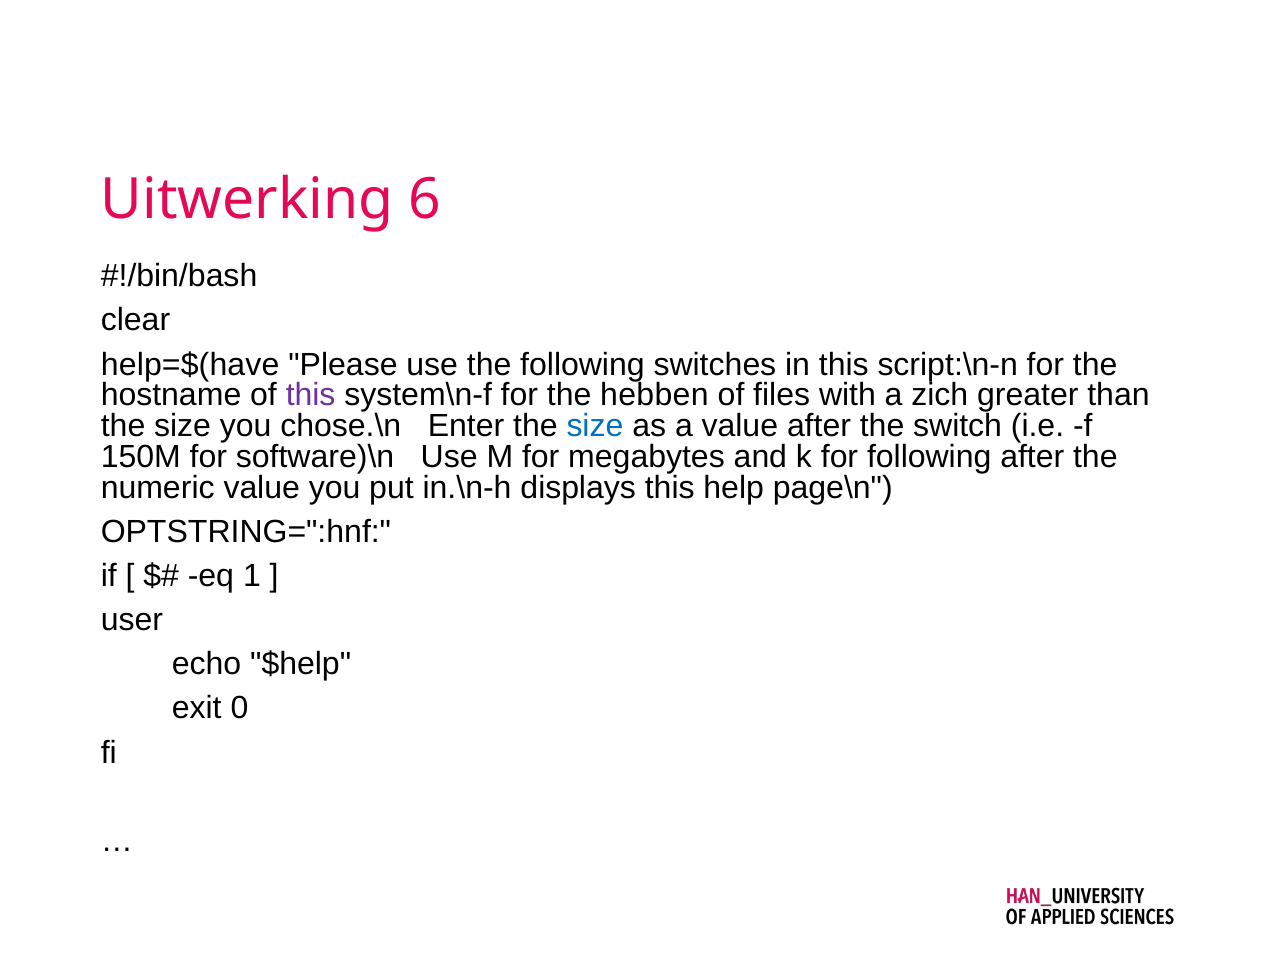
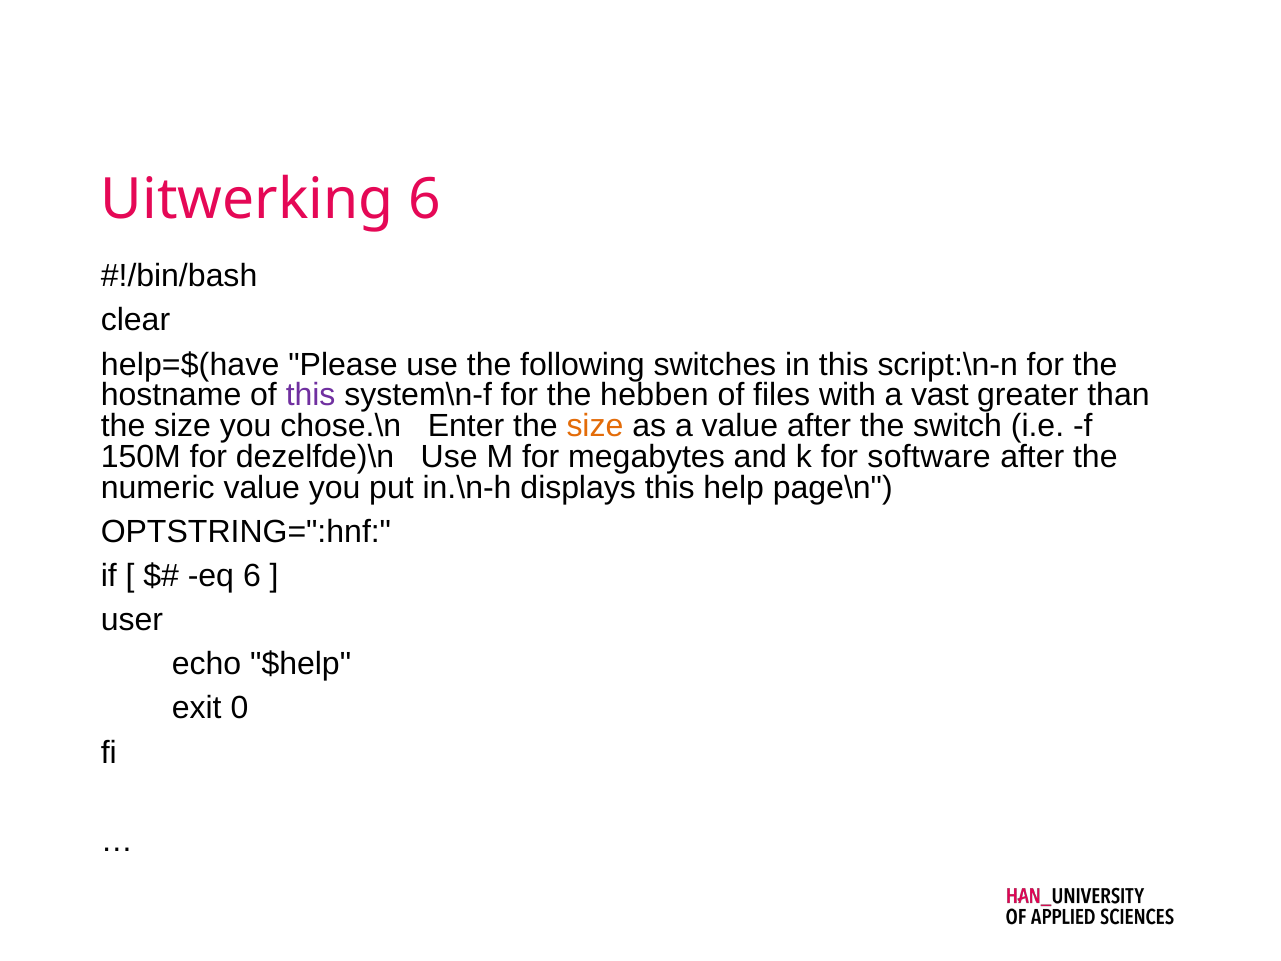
zich: zich -> vast
size at (595, 426) colour: blue -> orange
software)\n: software)\n -> dezelfde)\n
for following: following -> software
eq 1: 1 -> 6
